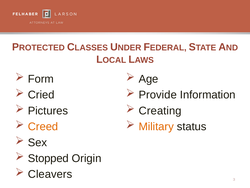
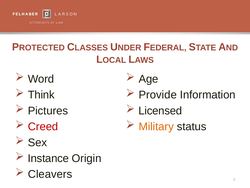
Form: Form -> Word
Cried: Cried -> Think
Creating: Creating -> Licensed
Creed colour: orange -> red
Stopped: Stopped -> Instance
